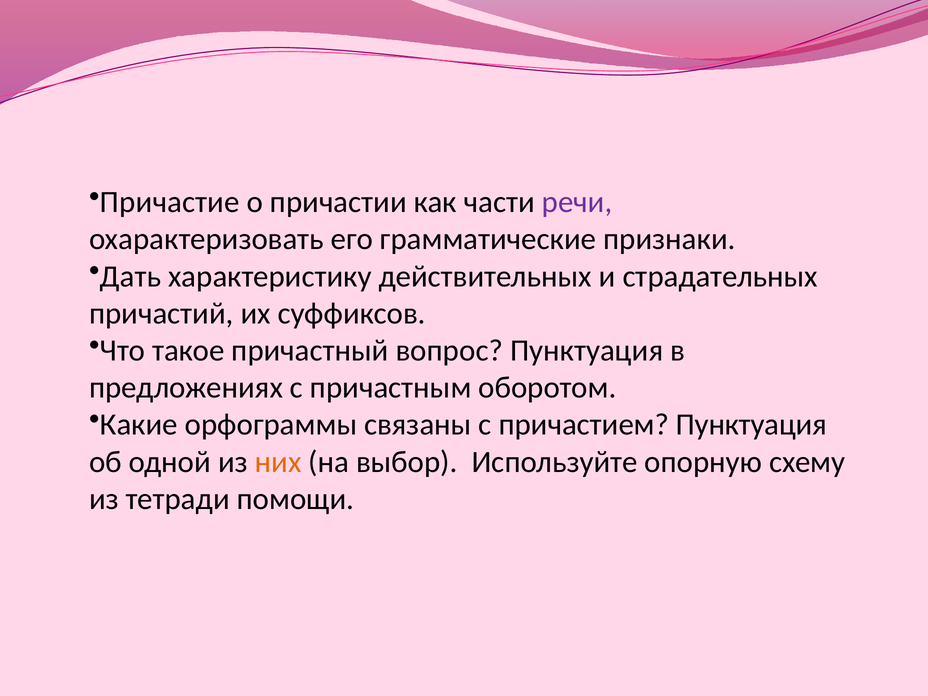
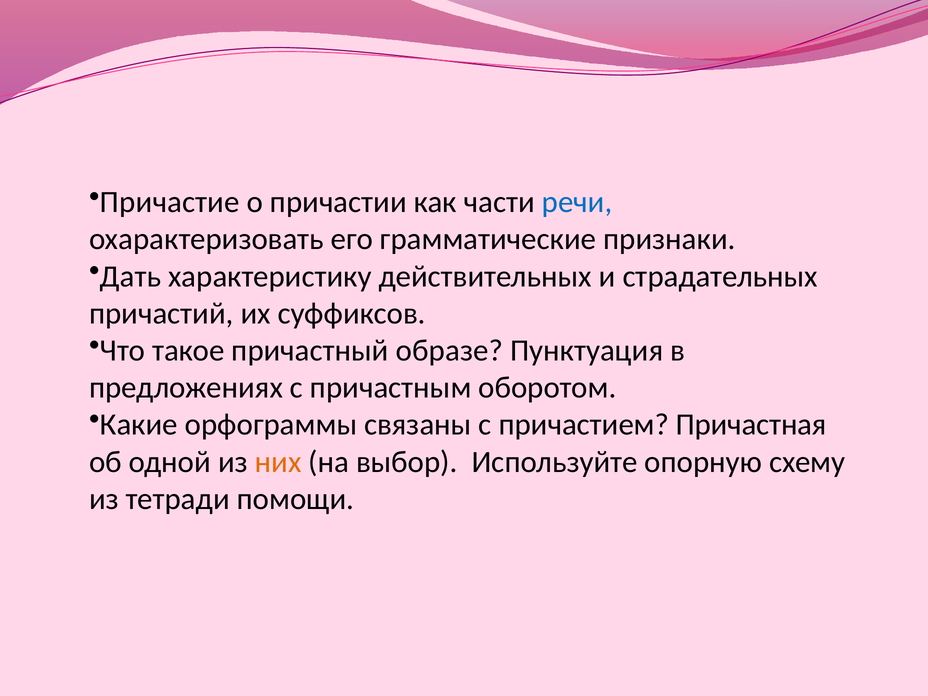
речи colour: purple -> blue
вопрос: вопрос -> образе
причастием Пунктуация: Пунктуация -> Причастная
